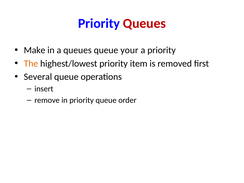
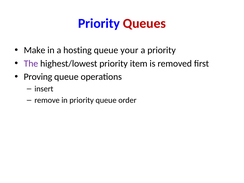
a queues: queues -> hosting
The colour: orange -> purple
Several: Several -> Proving
